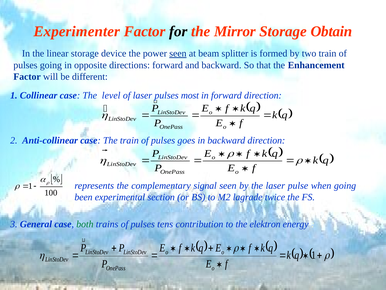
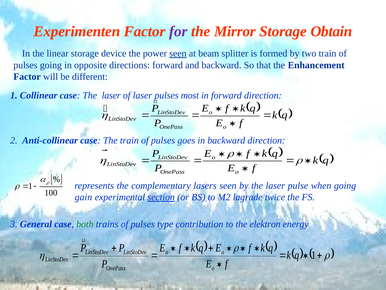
Experimenter: Experimenter -> Experimenten
for colour: black -> purple
case The level: level -> laser
signal: signal -> lasers
been: been -> gain
section underline: none -> present
tens: tens -> type
